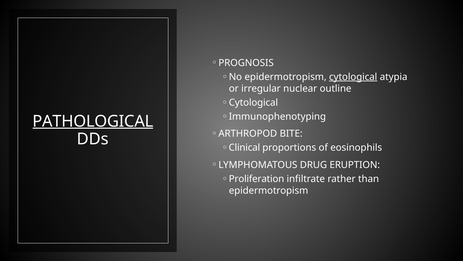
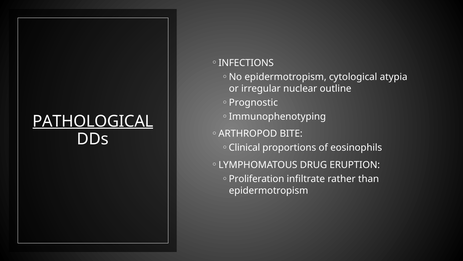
PROGNOSIS: PROGNOSIS -> INFECTIONS
cytological at (353, 77) underline: present -> none
Cytological at (253, 102): Cytological -> Prognostic
